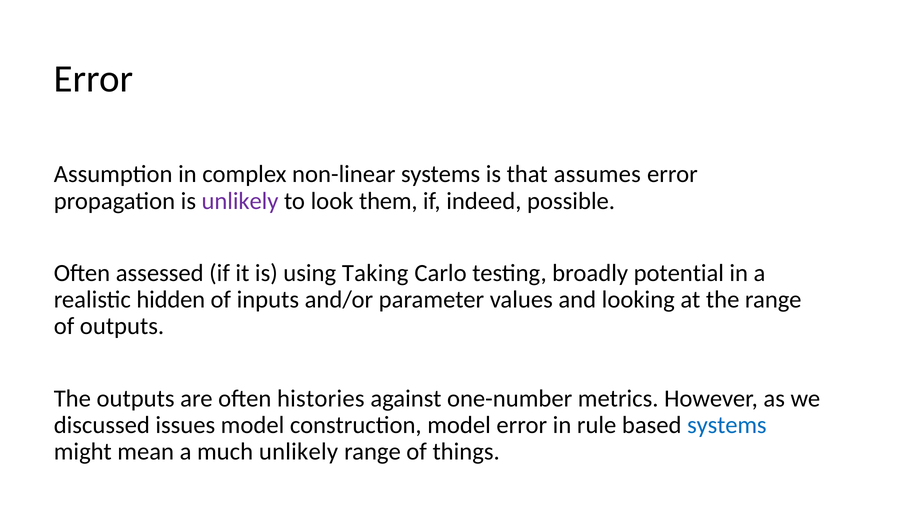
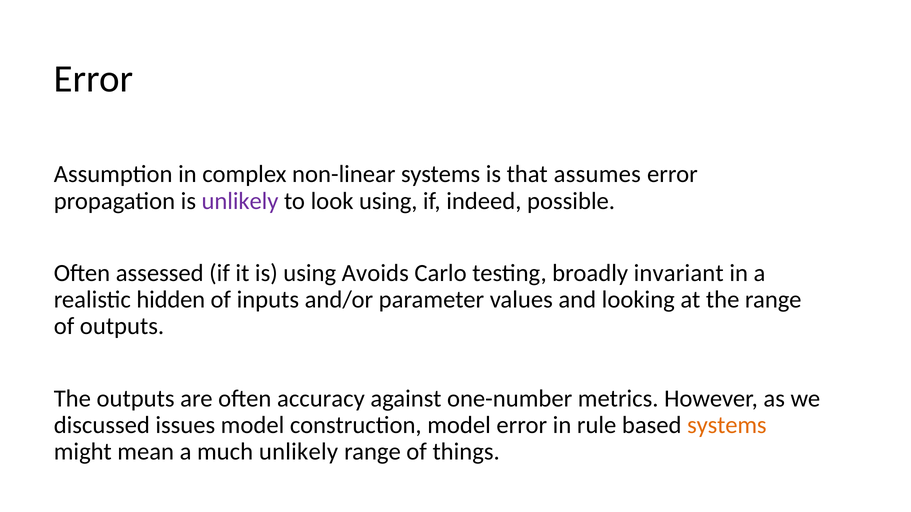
look them: them -> using
Taking: Taking -> Avoids
potential: potential -> invariant
histories: histories -> accuracy
systems at (727, 425) colour: blue -> orange
